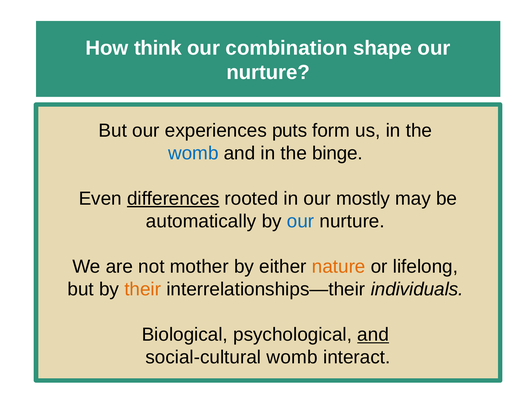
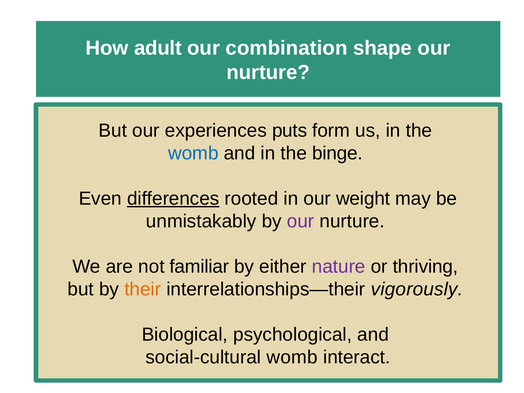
think: think -> adult
mostly: mostly -> weight
automatically: automatically -> unmistakably
our at (301, 221) colour: blue -> purple
mother: mother -> familiar
nature colour: orange -> purple
lifelong: lifelong -> thriving
individuals: individuals -> vigorously
and at (373, 335) underline: present -> none
